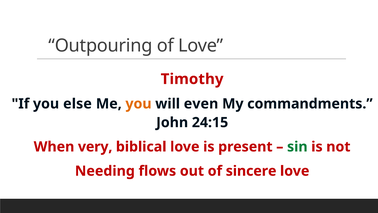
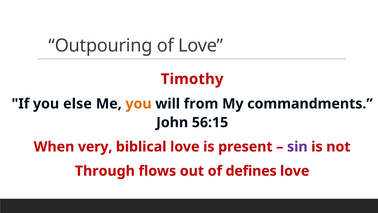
even: even -> from
24:15: 24:15 -> 56:15
sin colour: green -> purple
Needing: Needing -> Through
sincere: sincere -> defines
